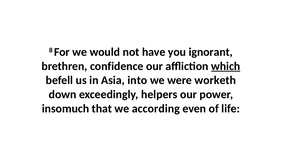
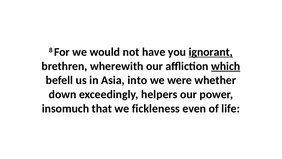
ignorant underline: none -> present
confidence: confidence -> wherewith
worketh: worketh -> whether
according: according -> fickleness
